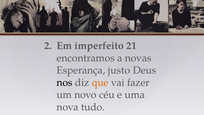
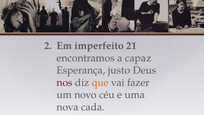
novas: novas -> capaz
nos colour: black -> red
tudo: tudo -> cada
